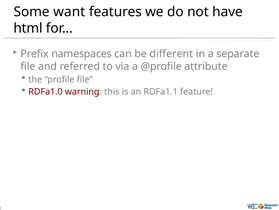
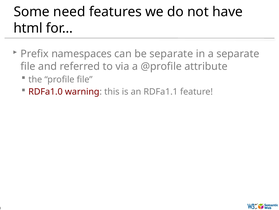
want: want -> need
be different: different -> separate
